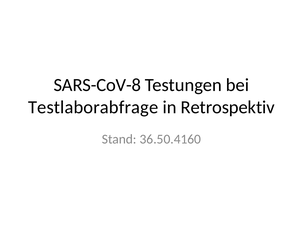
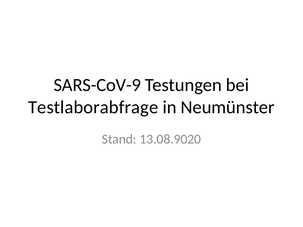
SARS-CoV-8: SARS-CoV-8 -> SARS-CoV-9
Retrospektiv: Retrospektiv -> Neumünster
36.50.4160: 36.50.4160 -> 13.08.9020
